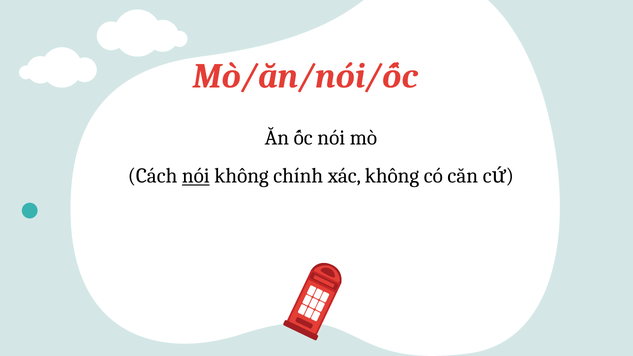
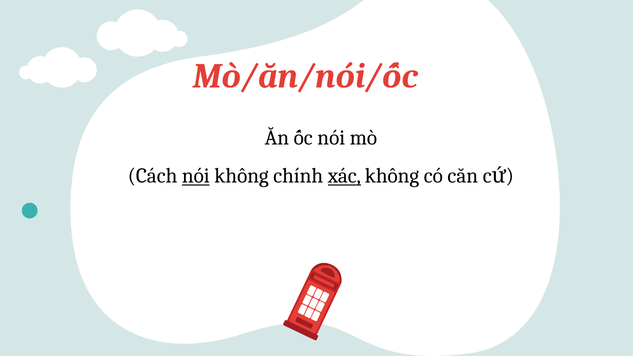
xác underline: none -> present
